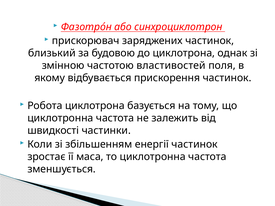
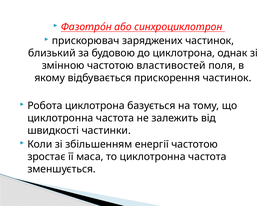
енергії частинок: частинок -> частотою
